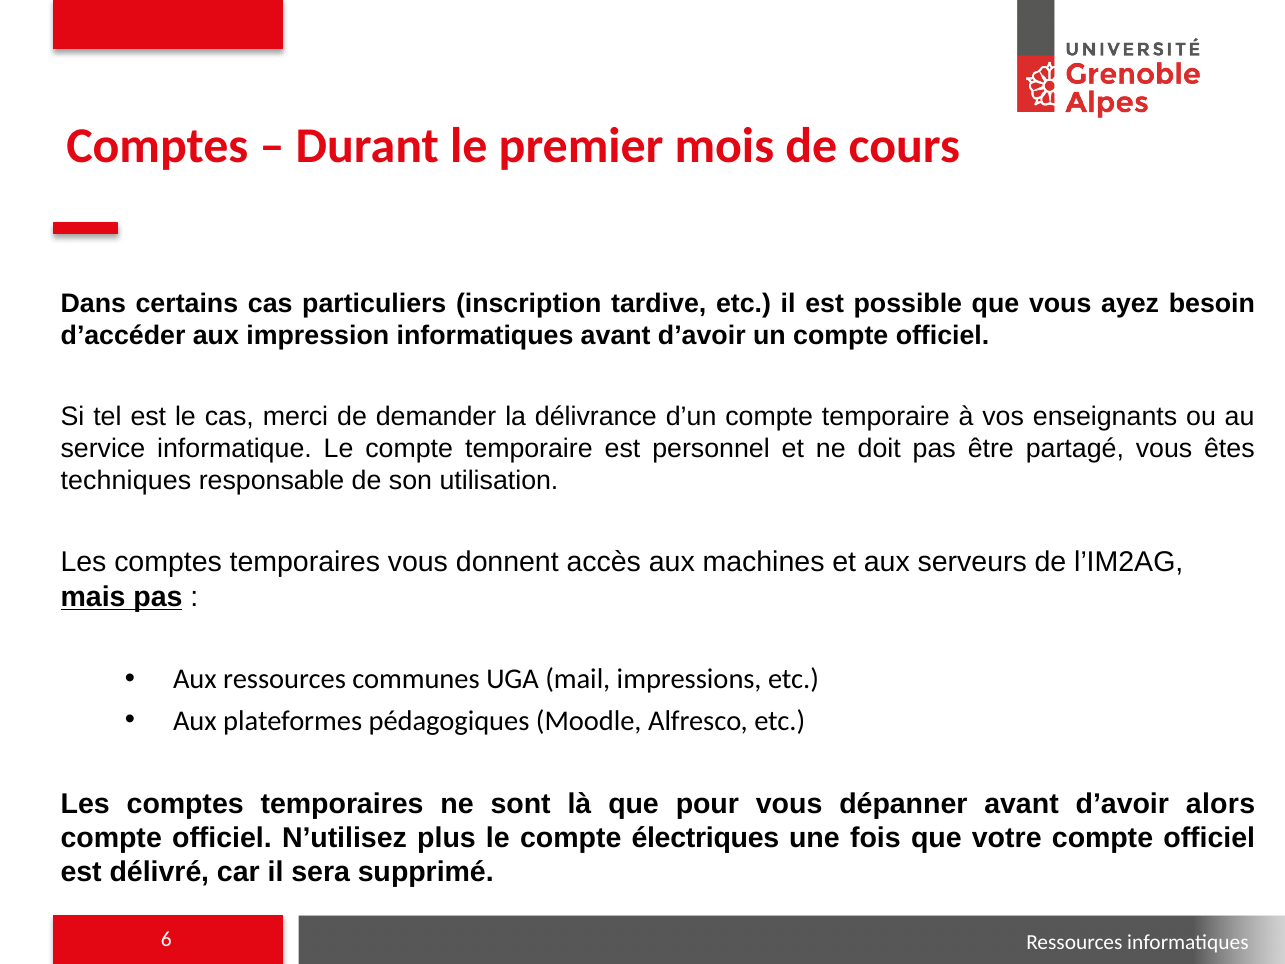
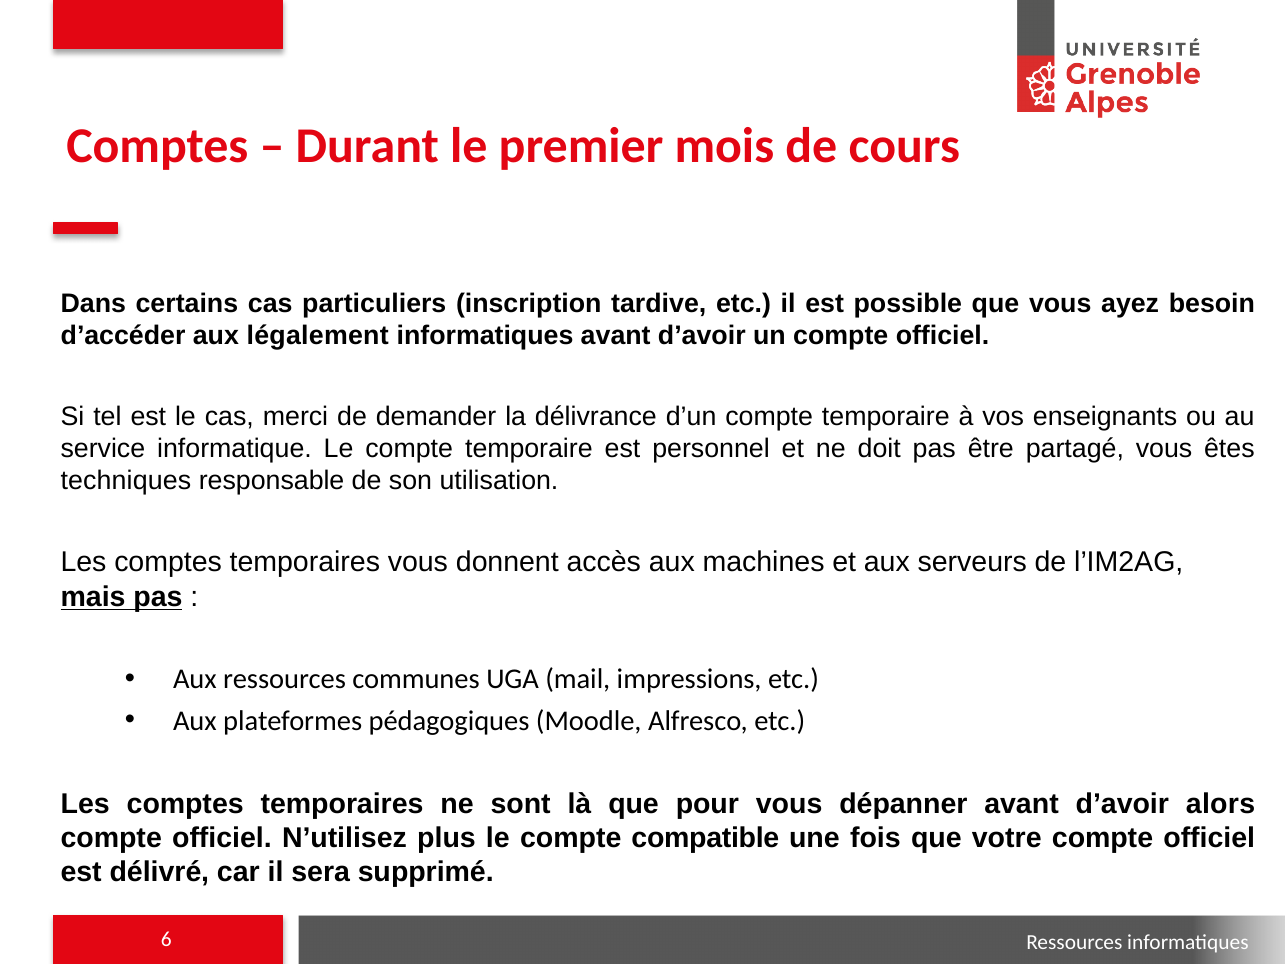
impression: impression -> légalement
électriques: électriques -> compatible
